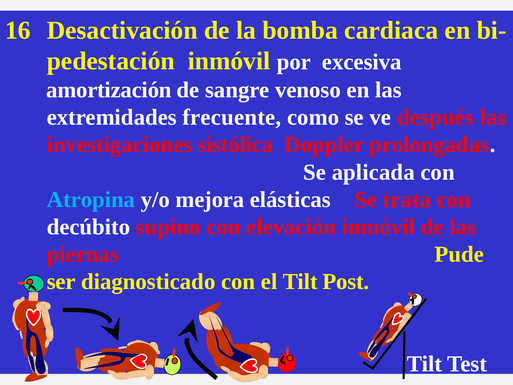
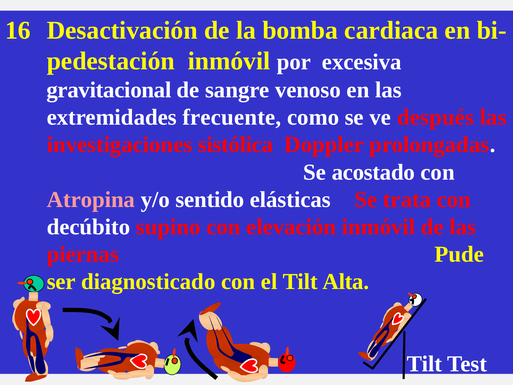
amortización: amortización -> gravitacional
aplicada: aplicada -> acostado
Atropina colour: light blue -> pink
mejora: mejora -> sentido
Post: Post -> Alta
